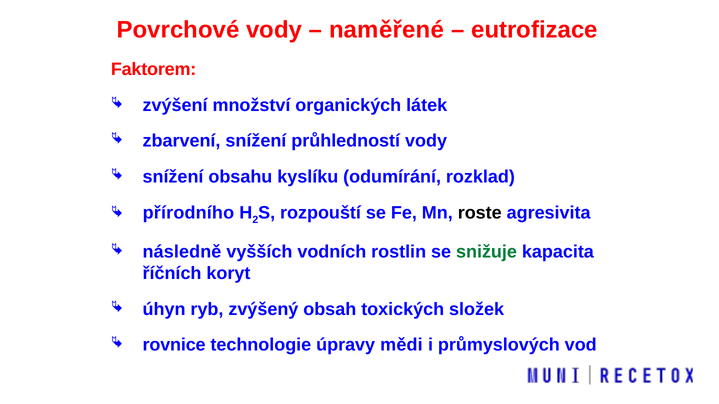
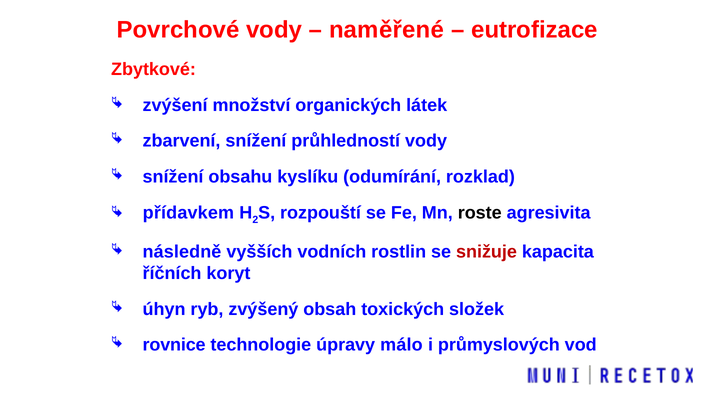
Faktorem: Faktorem -> Zbytkové
přírodního: přírodního -> přídavkem
snižuje colour: green -> red
mědi: mědi -> málo
